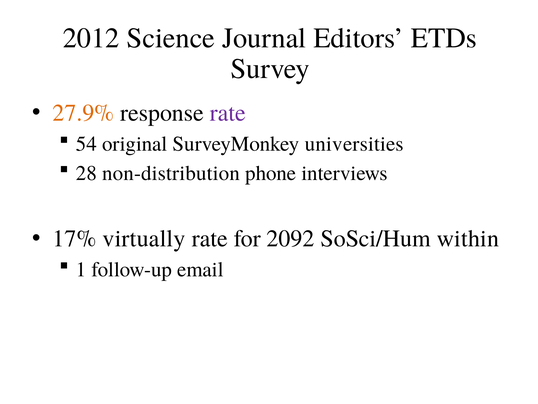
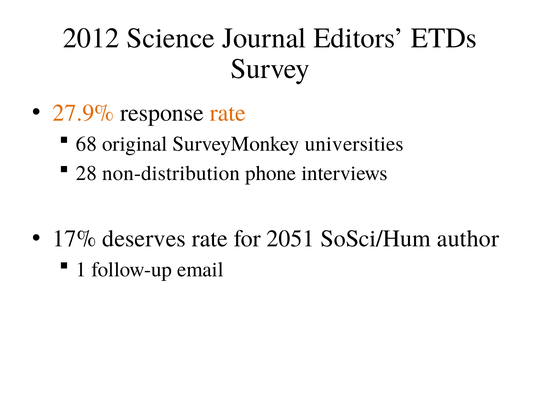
rate at (228, 113) colour: purple -> orange
54: 54 -> 68
virtually: virtually -> deserves
2092: 2092 -> 2051
within: within -> author
